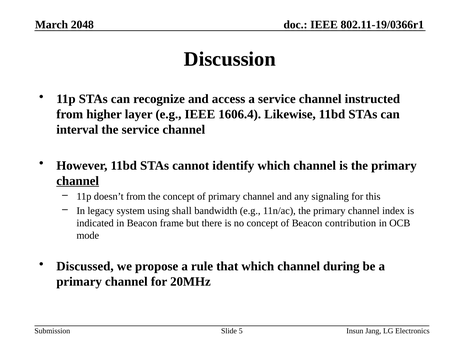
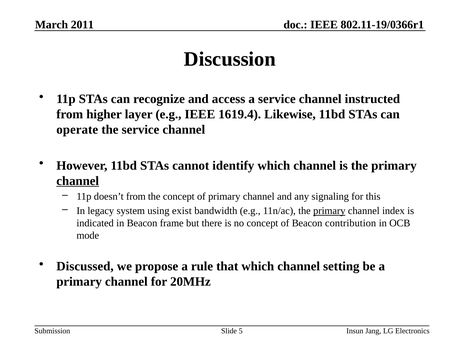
2048: 2048 -> 2011
1606.4: 1606.4 -> 1619.4
interval: interval -> operate
shall: shall -> exist
primary at (329, 211) underline: none -> present
during: during -> setting
